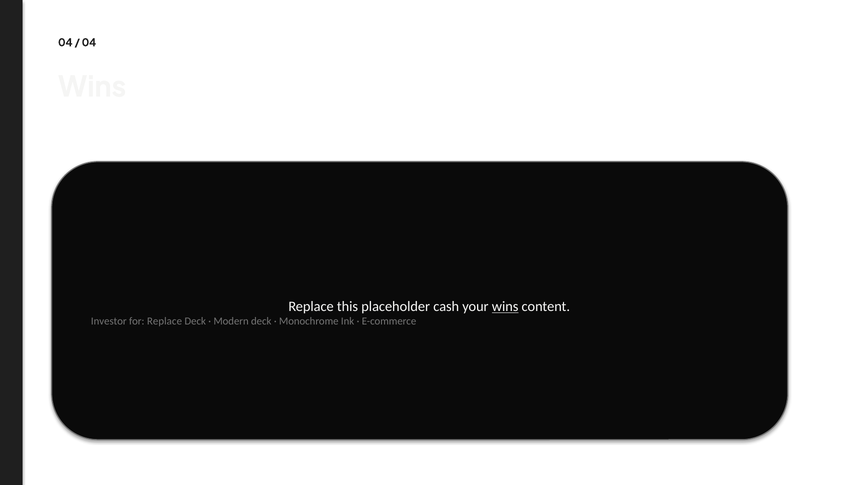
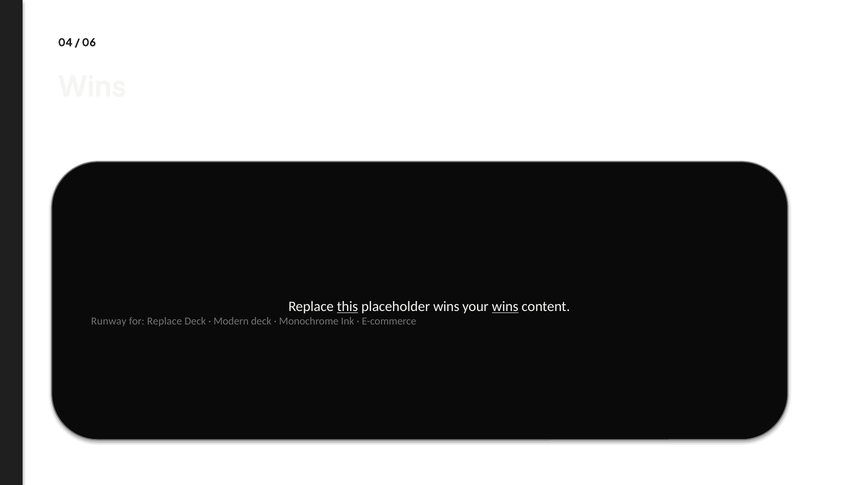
04 at (89, 43): 04 -> 06
this underline: none -> present
placeholder cash: cash -> wins
Investor: Investor -> Runway
